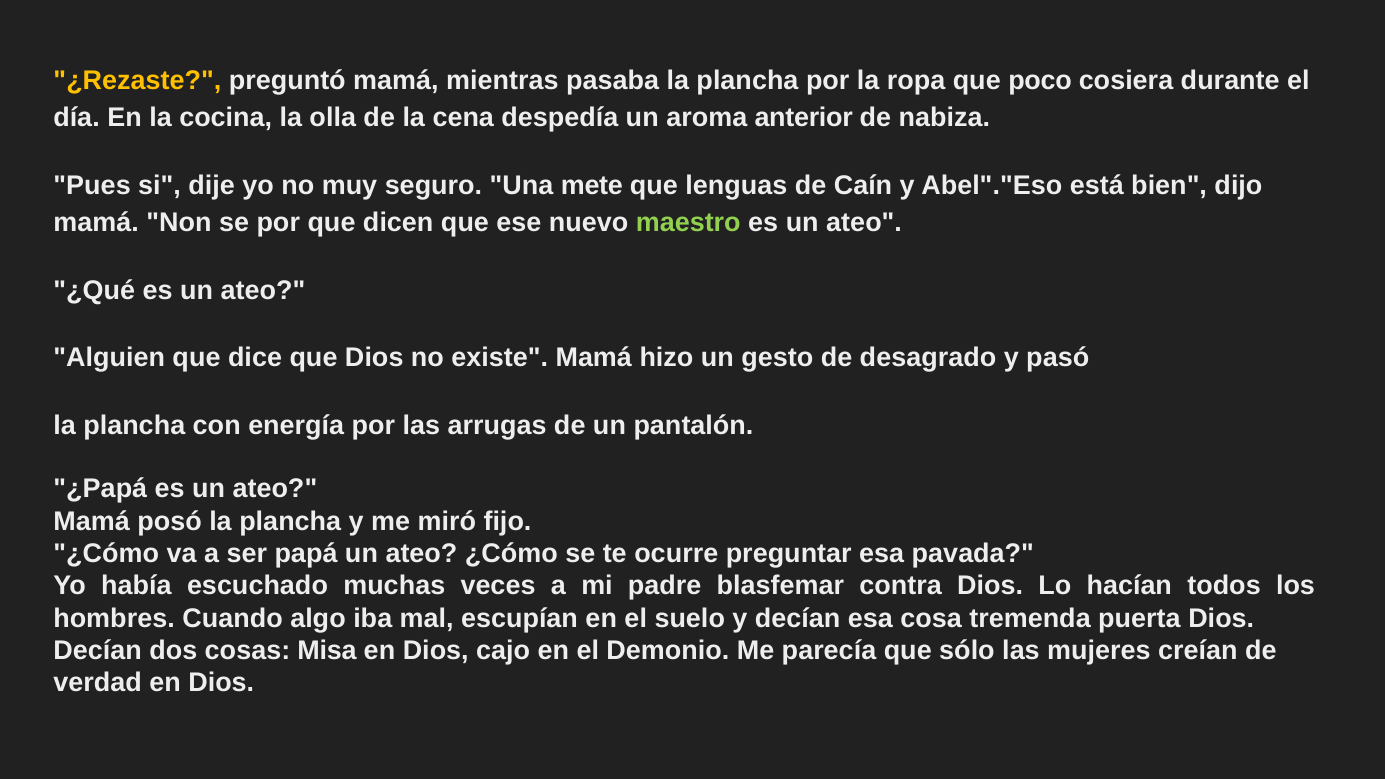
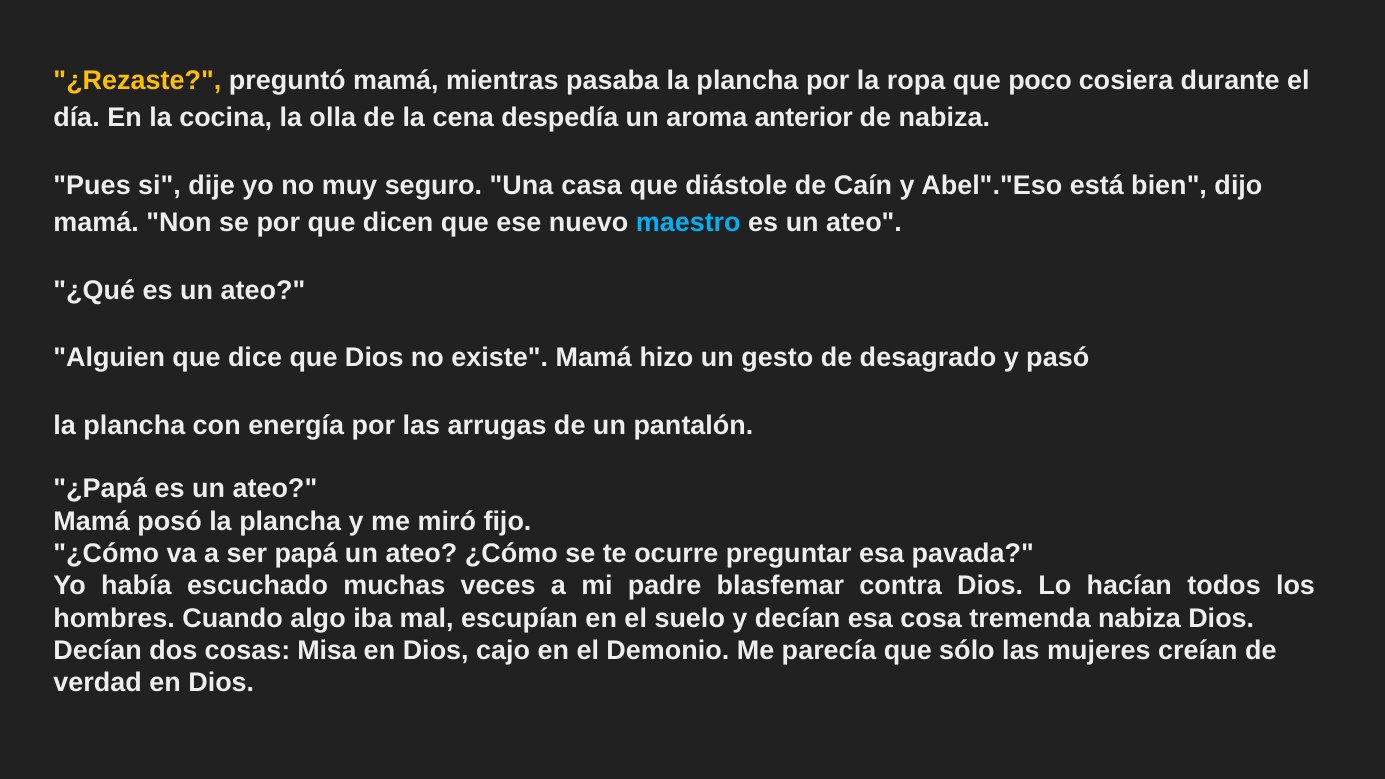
mete: mete -> casa
lenguas: lenguas -> diástole
maestro colour: light green -> light blue
tremenda puerta: puerta -> nabiza
